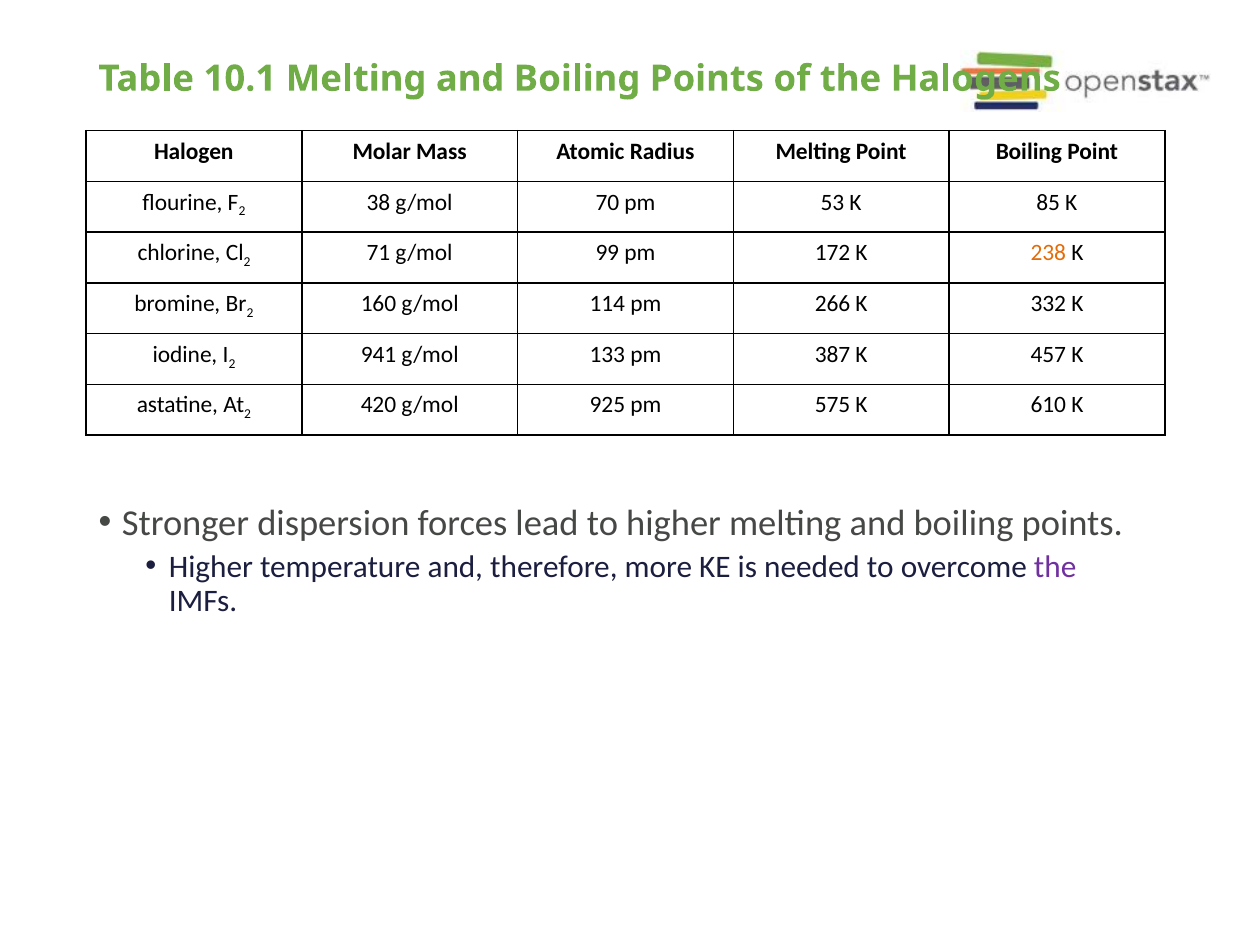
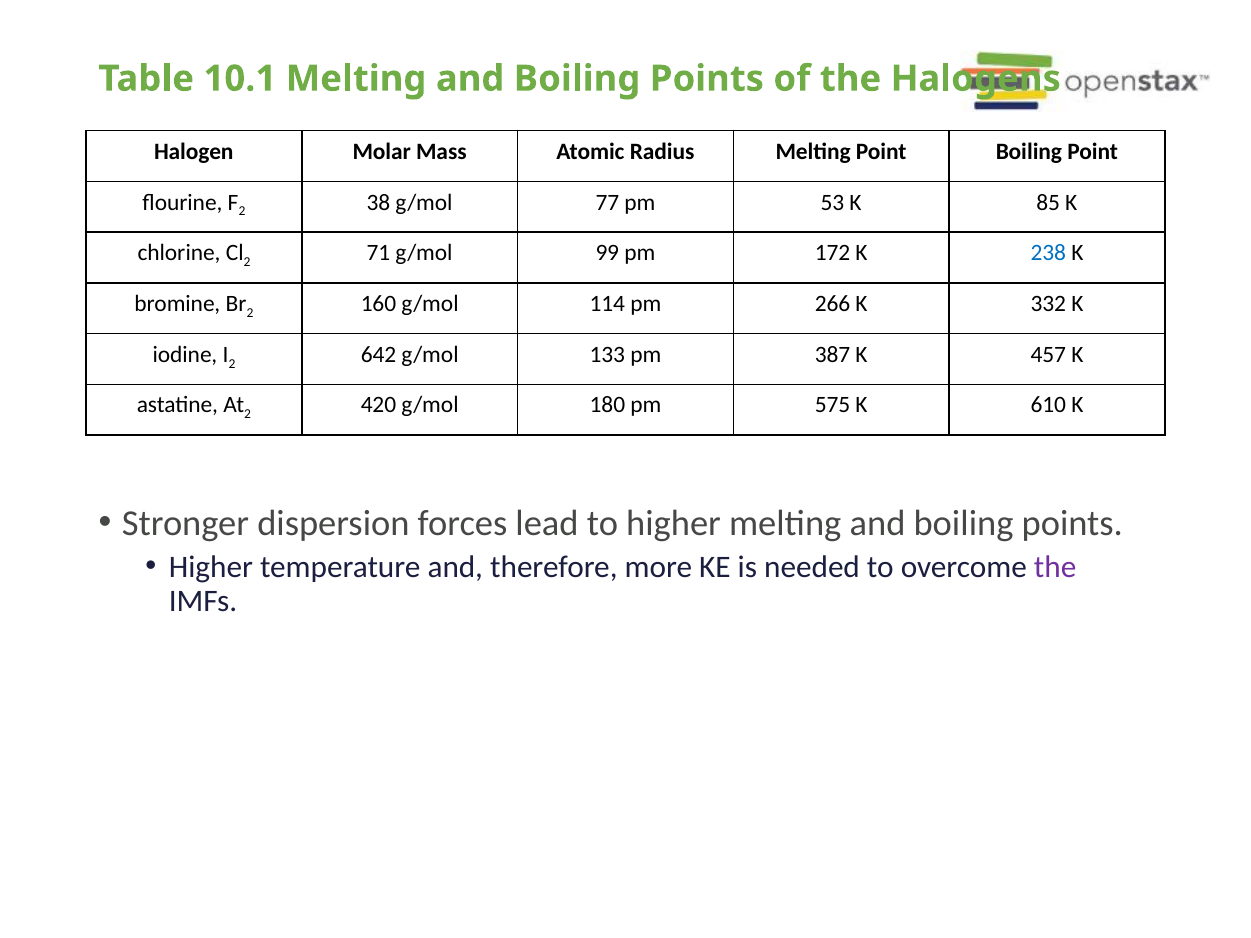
70: 70 -> 77
238 colour: orange -> blue
941: 941 -> 642
925: 925 -> 180
